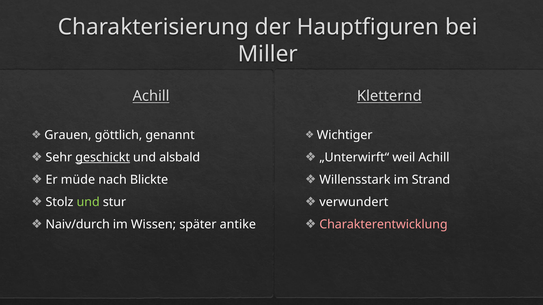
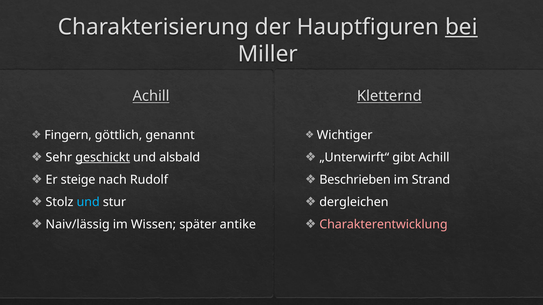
bei underline: none -> present
Grauen: Grauen -> Fingern
weil: weil -> gibt
müde: müde -> steige
Blickte: Blickte -> Rudolf
Willensstark: Willensstark -> Beschrieben
und at (88, 202) colour: light green -> light blue
verwundert: verwundert -> dergleichen
Naiv/durch: Naiv/durch -> Naiv/lässig
